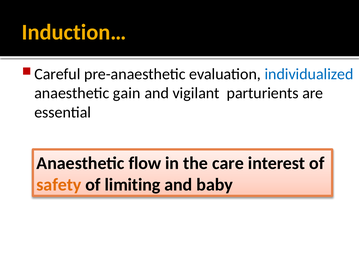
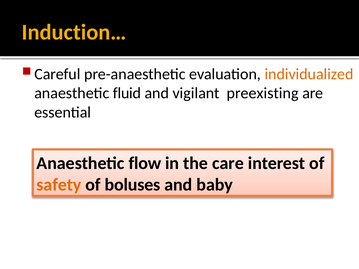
individualized colour: blue -> orange
gain: gain -> fluid
parturients: parturients -> preexisting
limiting: limiting -> boluses
